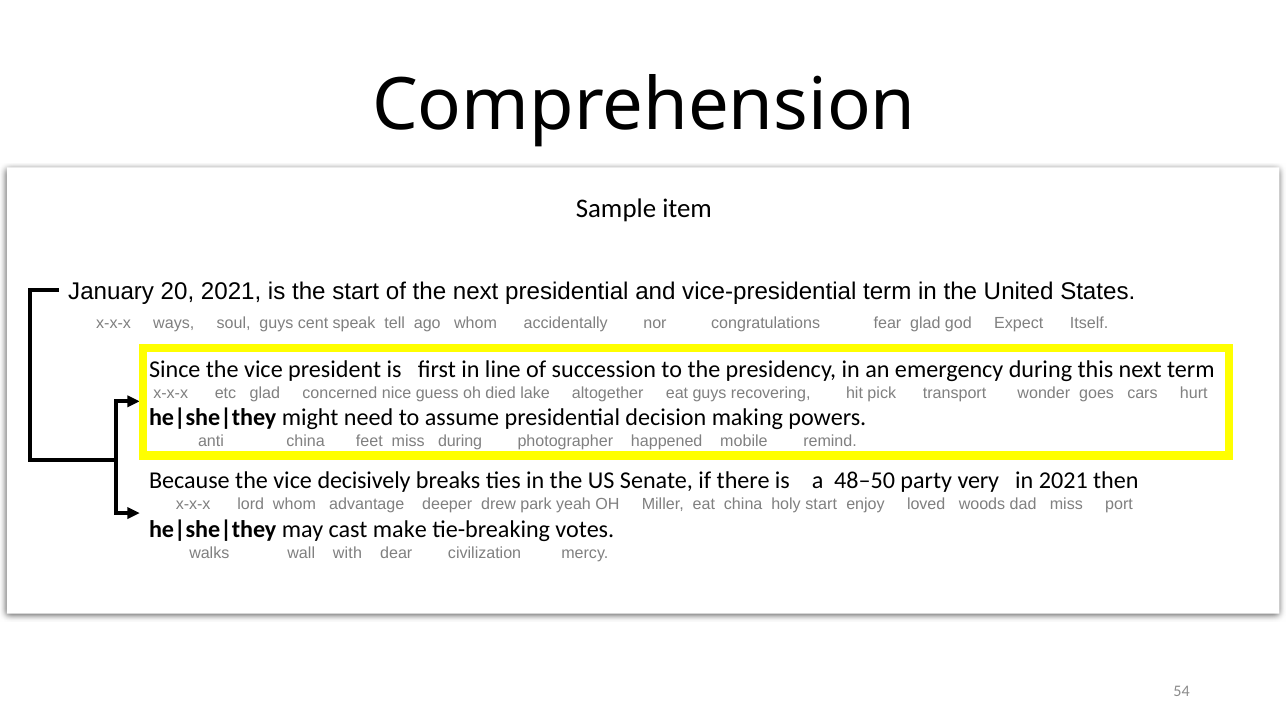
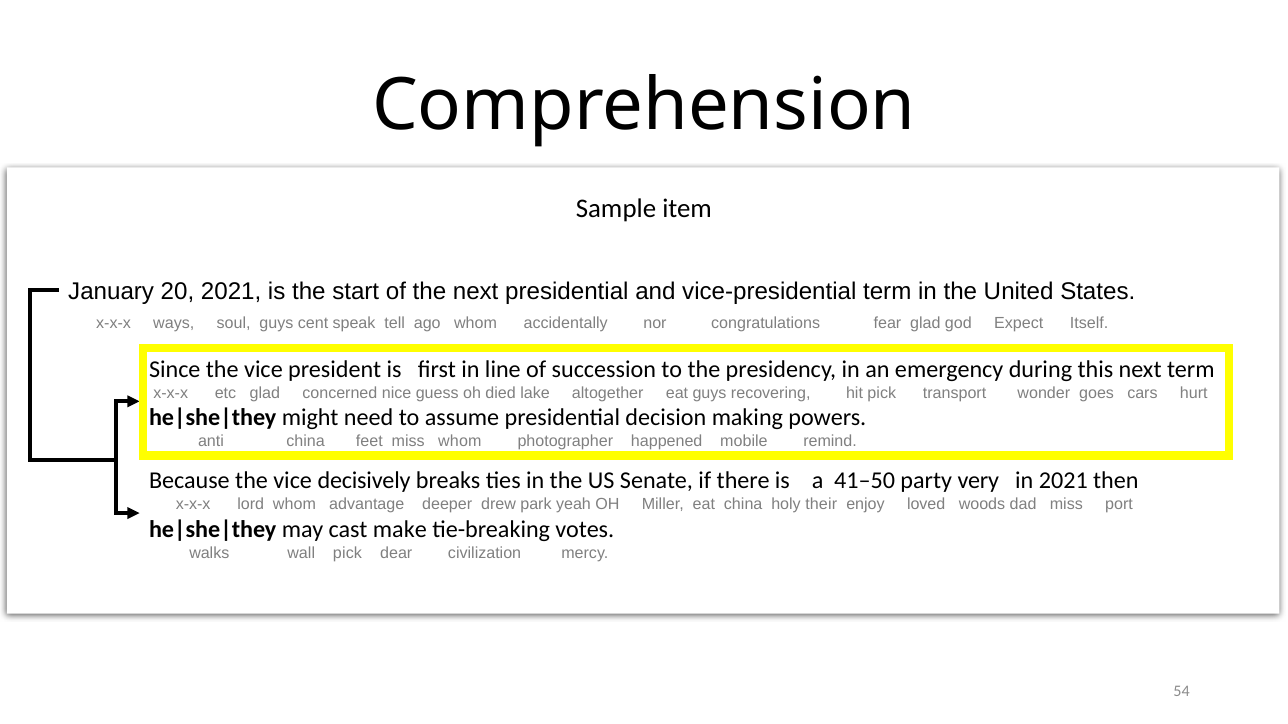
miss during: during -> whom
48–50: 48–50 -> 41–50
holy start: start -> their
wall with: with -> pick
